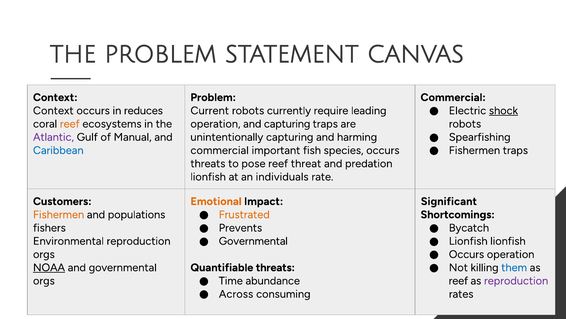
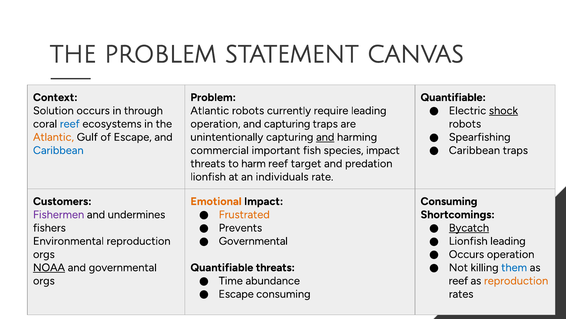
Commercial at (453, 97): Commercial -> Quantifiable
Context at (53, 110): Context -> Solution
reduces: reduces -> through
Current at (210, 110): Current -> Atlantic
reef at (70, 124) colour: orange -> blue
Atlantic at (53, 137) colour: purple -> orange
of Manual: Manual -> Escape
and at (325, 137) underline: none -> present
species occurs: occurs -> impact
Fishermen at (474, 150): Fishermen -> Caribbean
pose: pose -> harm
threat: threat -> target
Significant at (449, 201): Significant -> Consuming
Fishermen at (59, 214) colour: orange -> purple
populations: populations -> undermines
Bycatch underline: none -> present
Lionfish lionfish: lionfish -> leading
reproduction at (516, 280) colour: purple -> orange
Across at (236, 293): Across -> Escape
